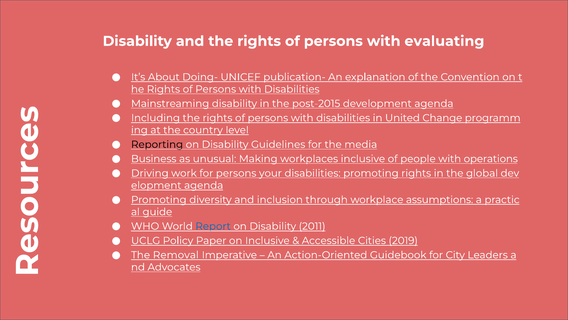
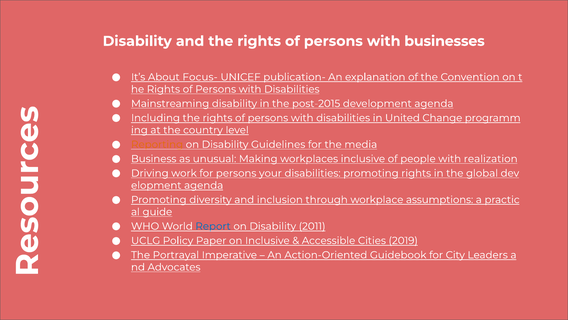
evaluating: evaluating -> businesses
Doing-: Doing- -> Focus-
Reporting colour: black -> orange
operations: operations -> realization
Removal: Removal -> Portrayal
